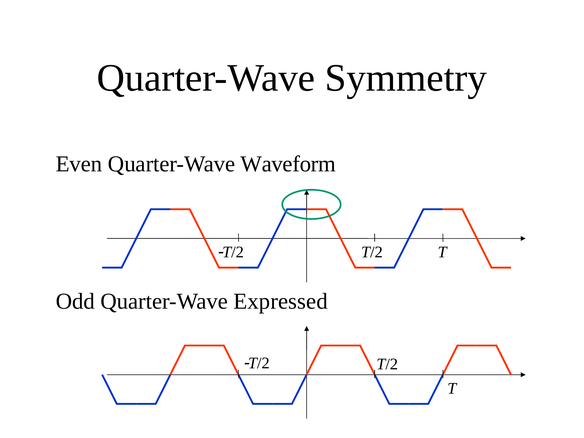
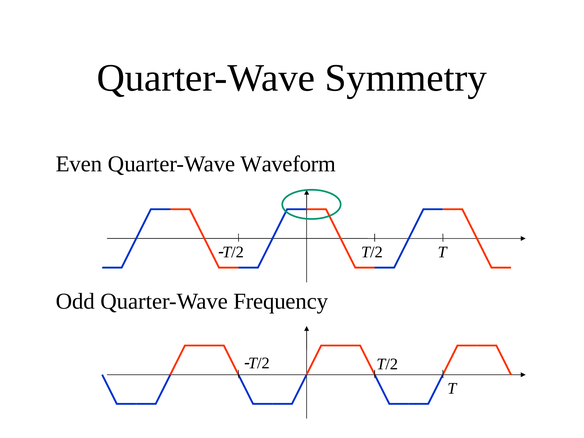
Expressed: Expressed -> Frequency
